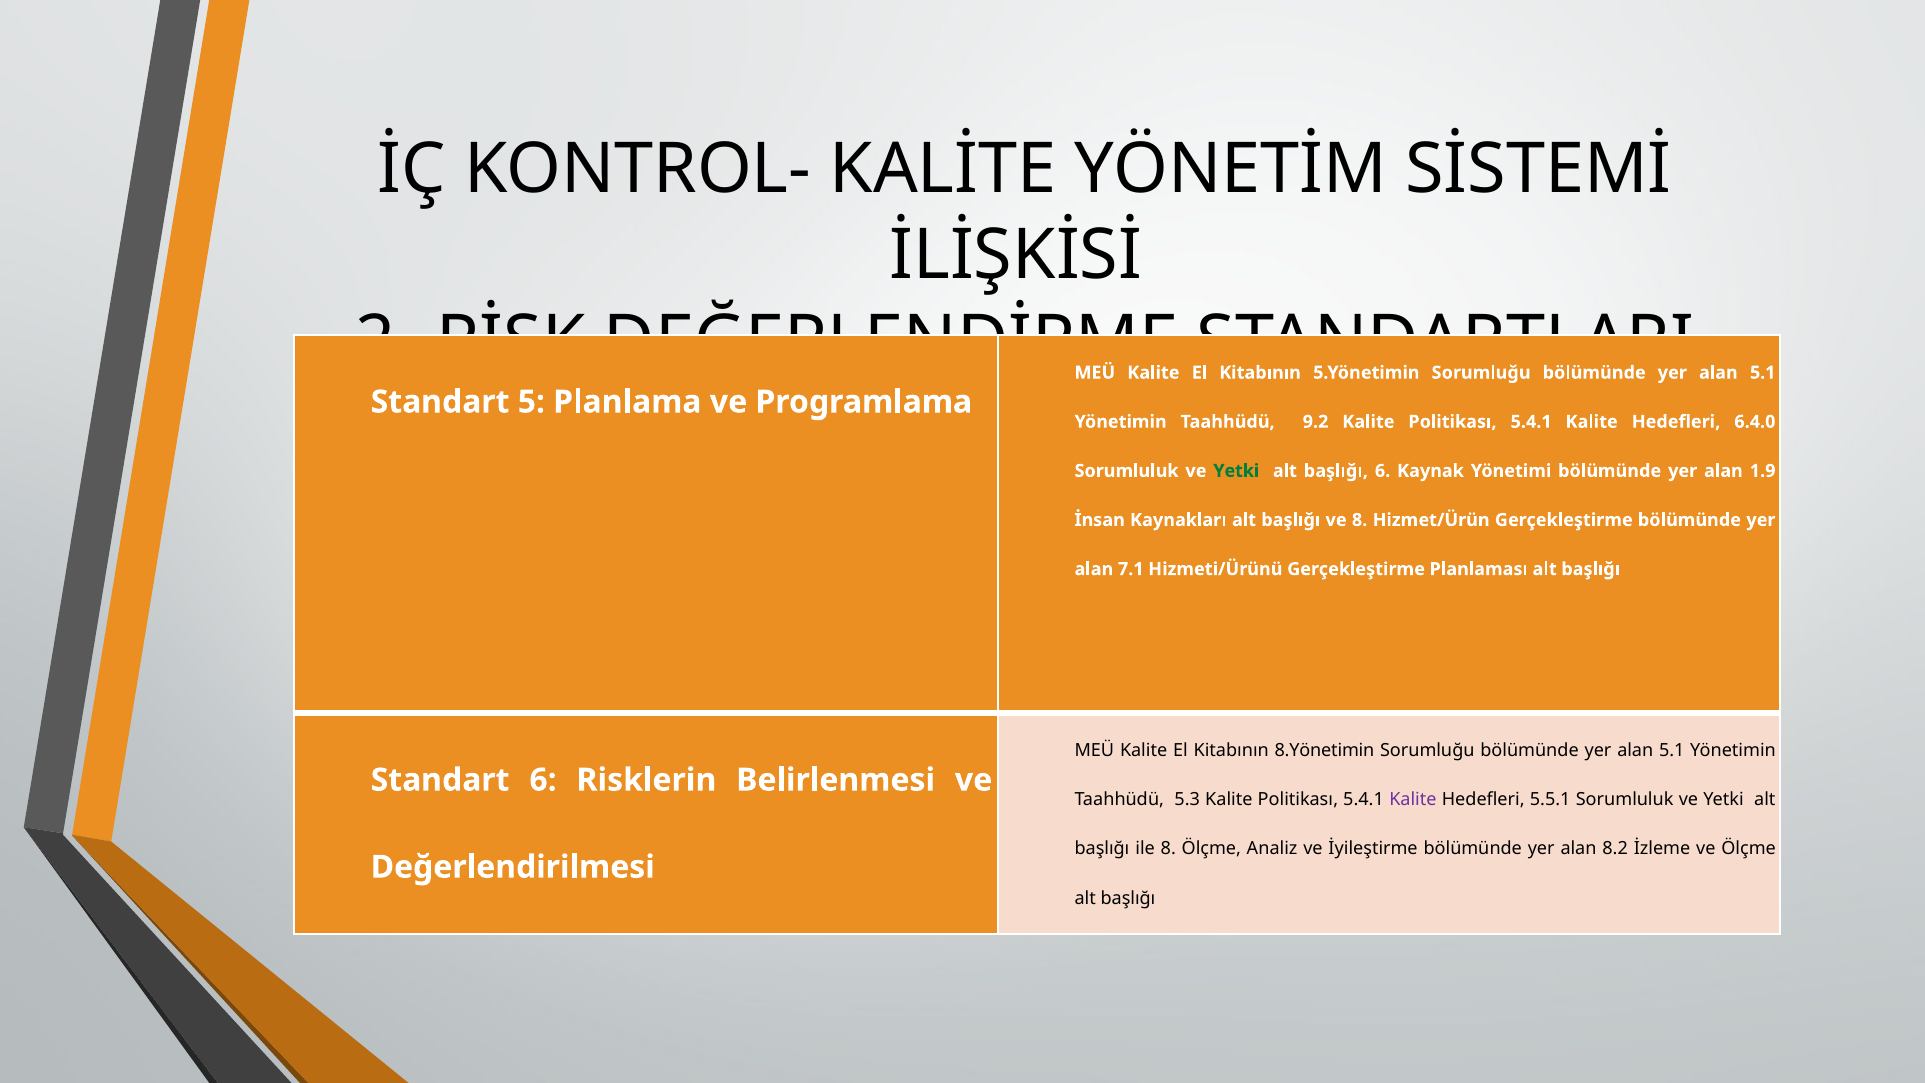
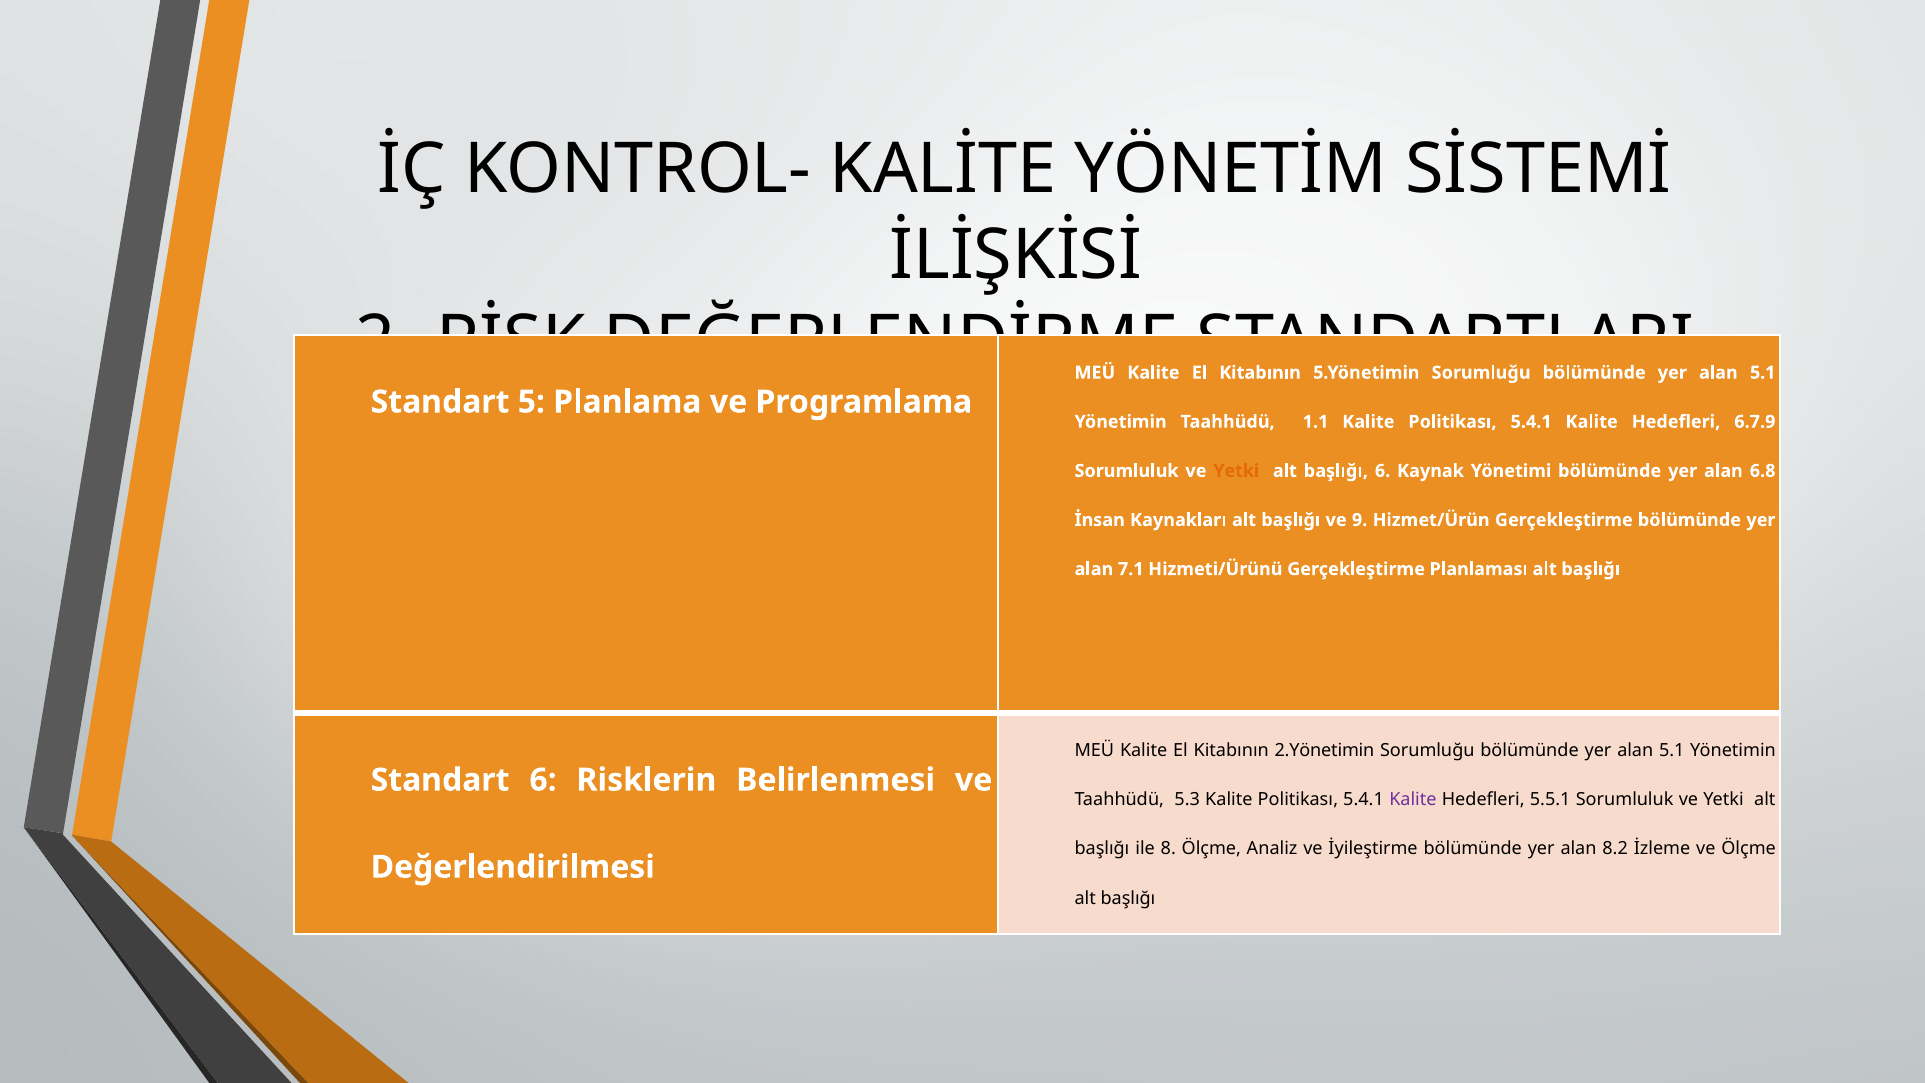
9.2: 9.2 -> 1.1
6.4.0: 6.4.0 -> 6.7.9
Yetki at (1236, 471) colour: green -> orange
1.9: 1.9 -> 6.8
ve 8: 8 -> 9
8.Yönetimin: 8.Yönetimin -> 2.Yönetimin
